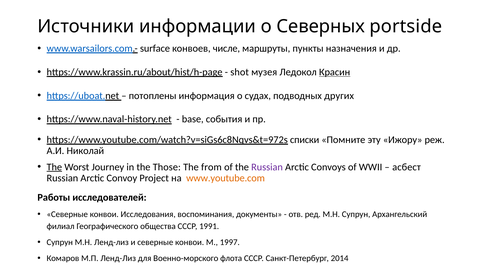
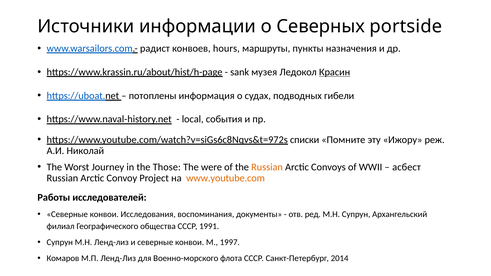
surface: surface -> радист
числе: числе -> hours
shot: shot -> sank
других: других -> гибели
base: base -> local
The at (54, 167) underline: present -> none
from: from -> were
Russian at (267, 167) colour: purple -> orange
